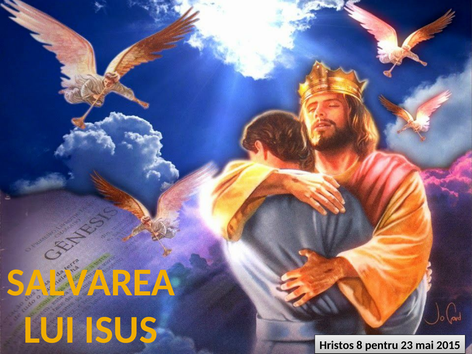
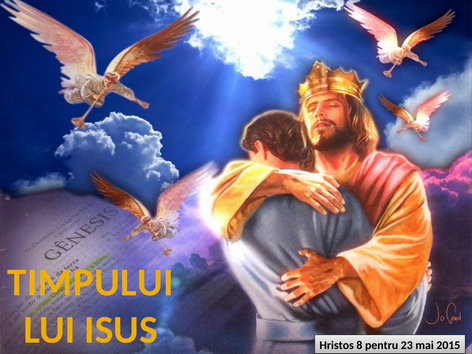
SALVAREA: SALVAREA -> TIMPULUI
